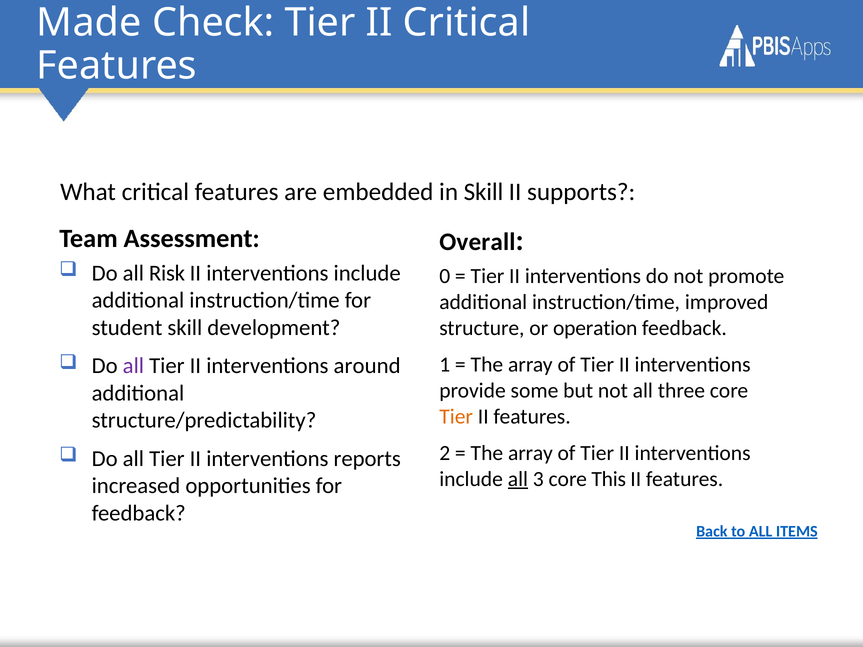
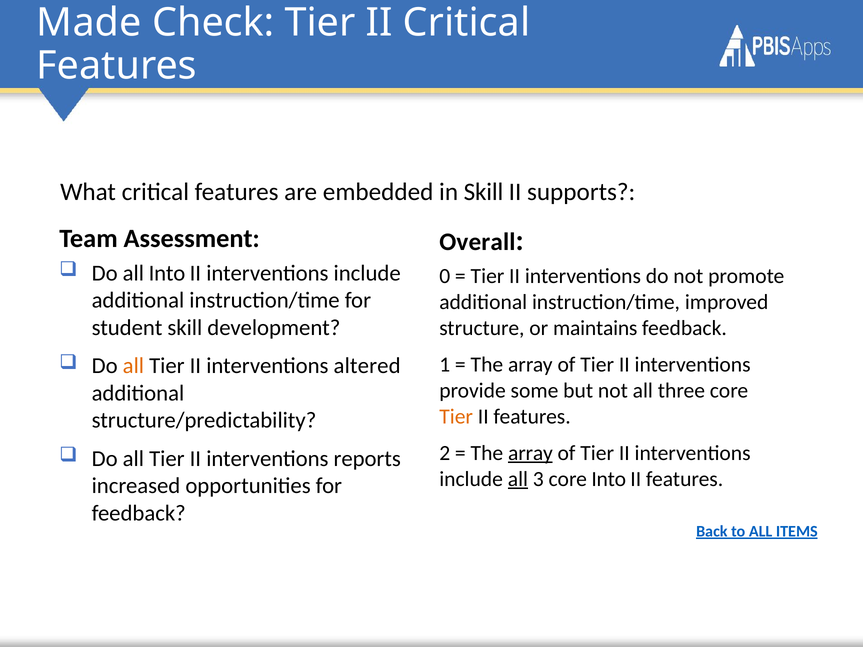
all Risk: Risk -> Into
operation: operation -> maintains
all at (133, 366) colour: purple -> orange
around: around -> altered
array at (530, 453) underline: none -> present
core This: This -> Into
